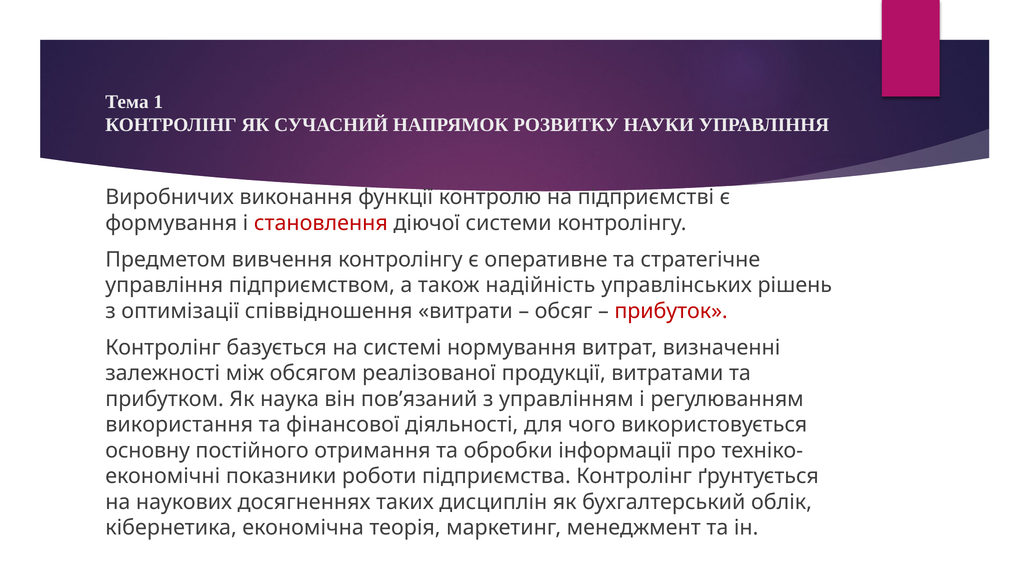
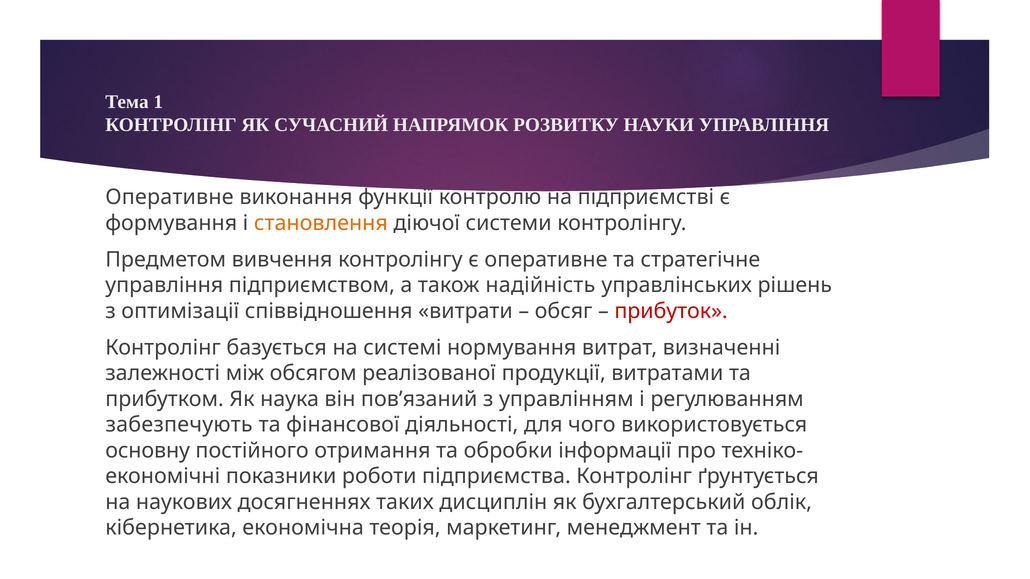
Виробничих at (170, 197): Виробничих -> Оперативне
становлення colour: red -> orange
використання: використання -> забезпечують
